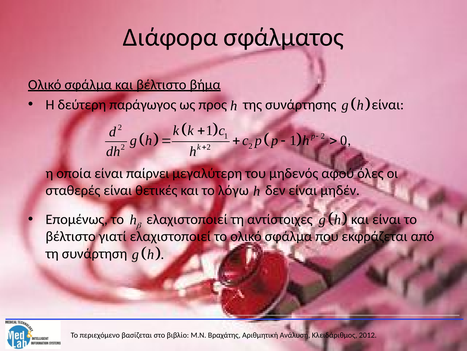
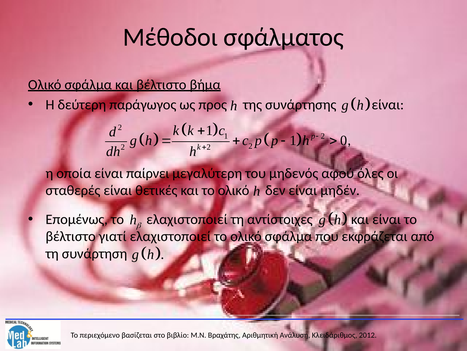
Διάφορα: Διάφορα -> Μέθοδοι
και το λόγω: λόγω -> ολικό
